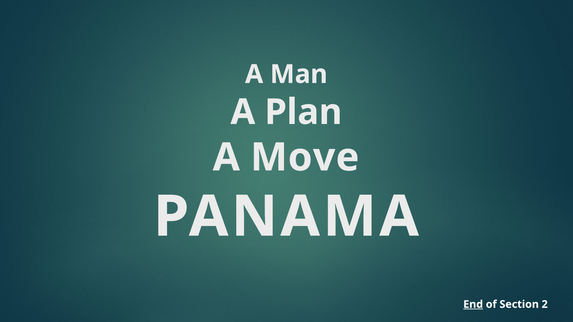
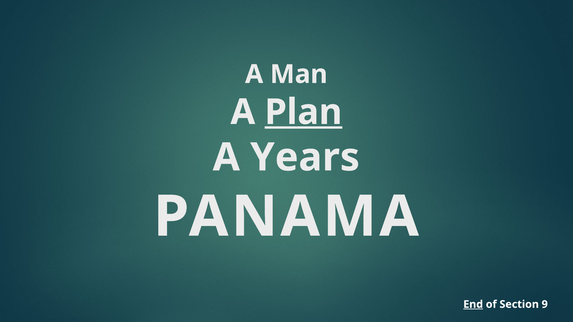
Plan underline: none -> present
Move: Move -> Years
2: 2 -> 9
